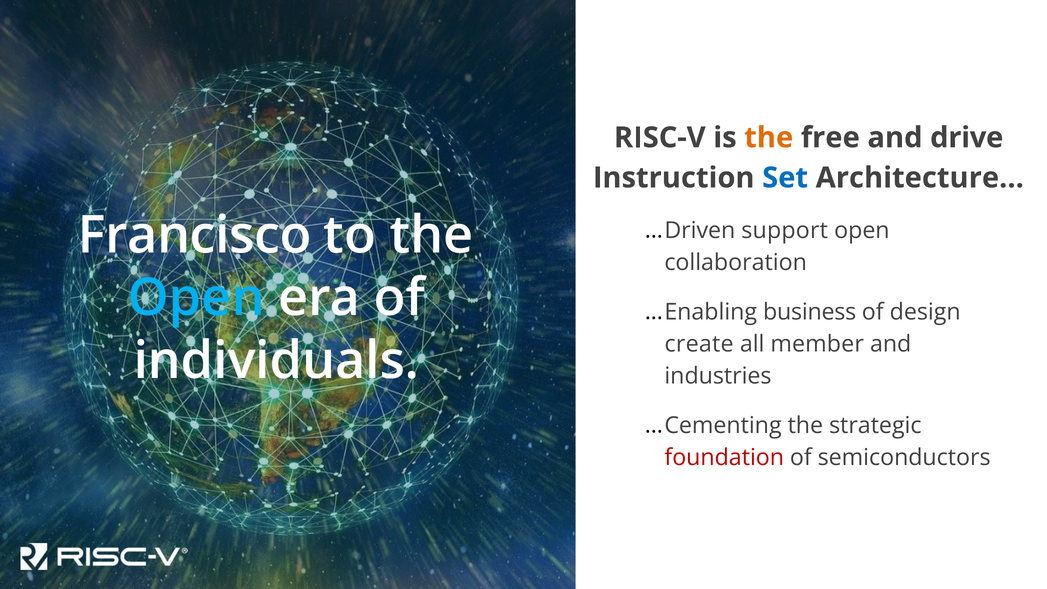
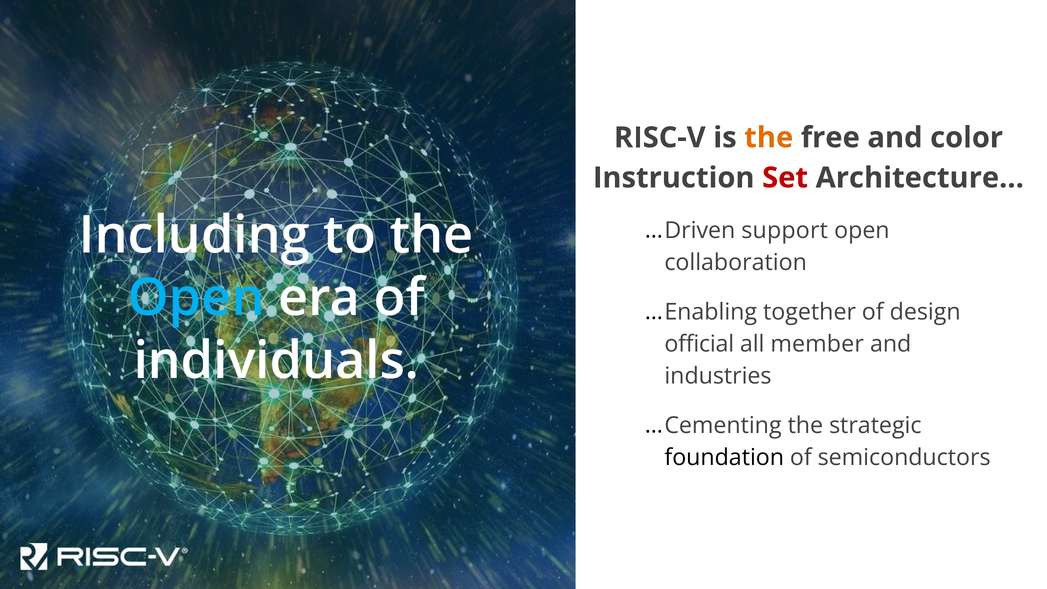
drive: drive -> color
Set colour: blue -> red
Francisco: Francisco -> Including
business: business -> together
create: create -> official
foundation colour: red -> black
